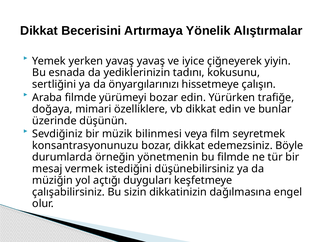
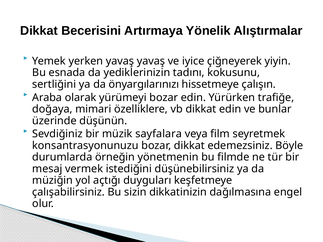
Araba filmde: filmde -> olarak
bilinmesi: bilinmesi -> sayfalara
